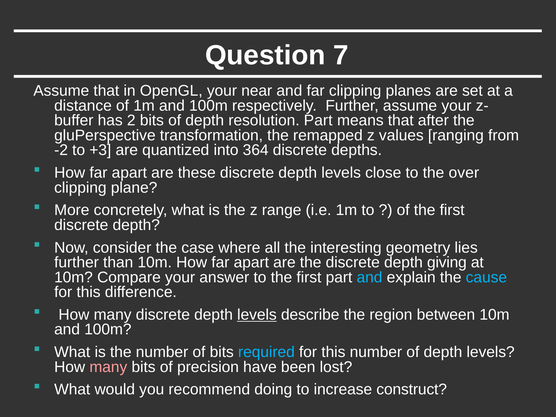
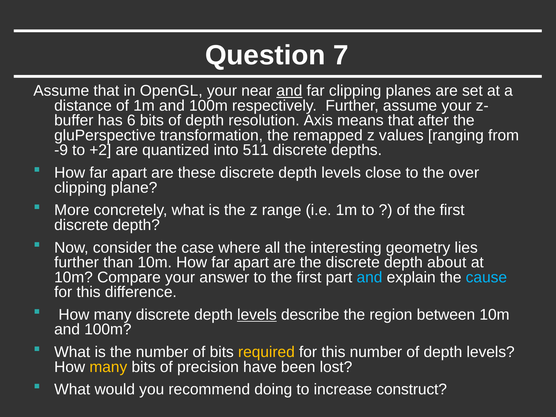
and at (289, 91) underline: none -> present
2: 2 -> 6
resolution Part: Part -> Axis
-2: -2 -> -9
+3: +3 -> +2
364: 364 -> 511
giving: giving -> about
required colour: light blue -> yellow
many at (108, 367) colour: pink -> yellow
